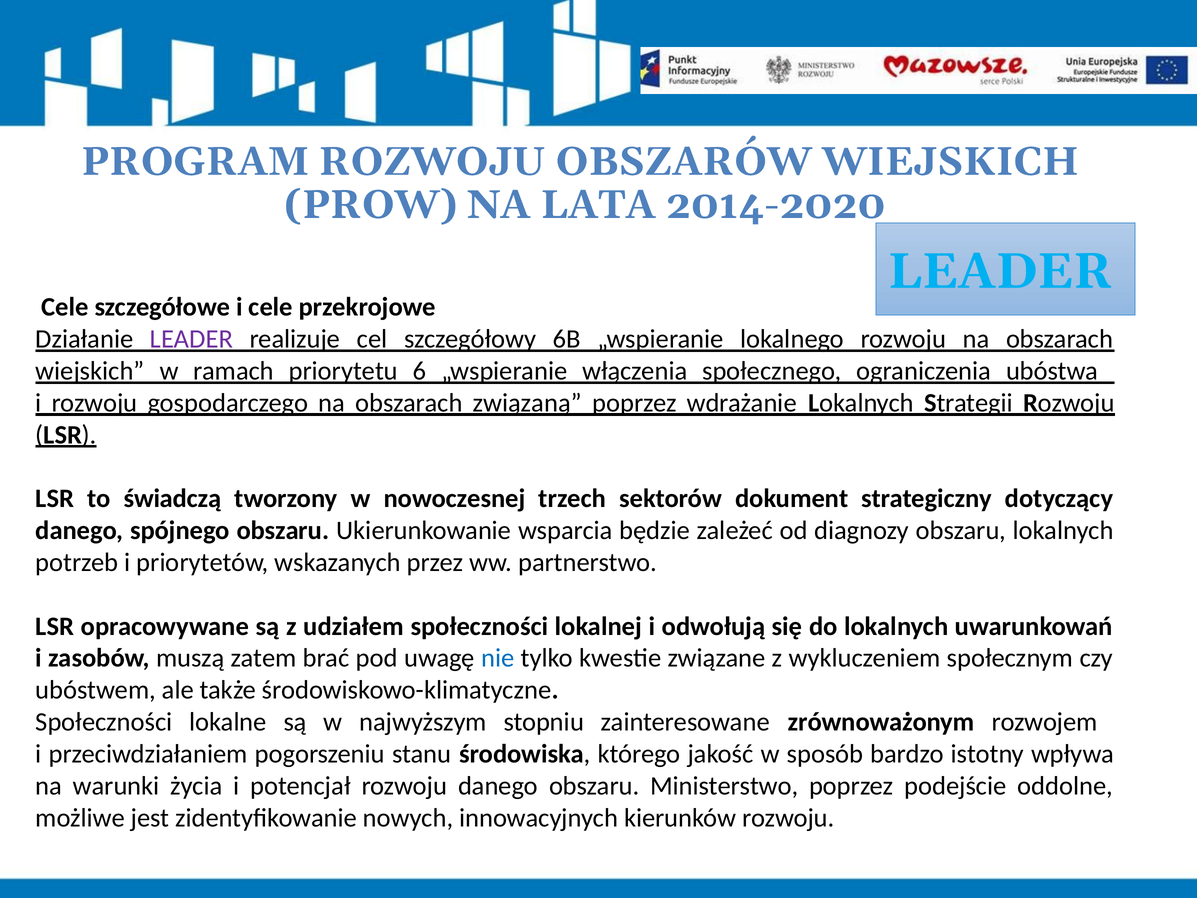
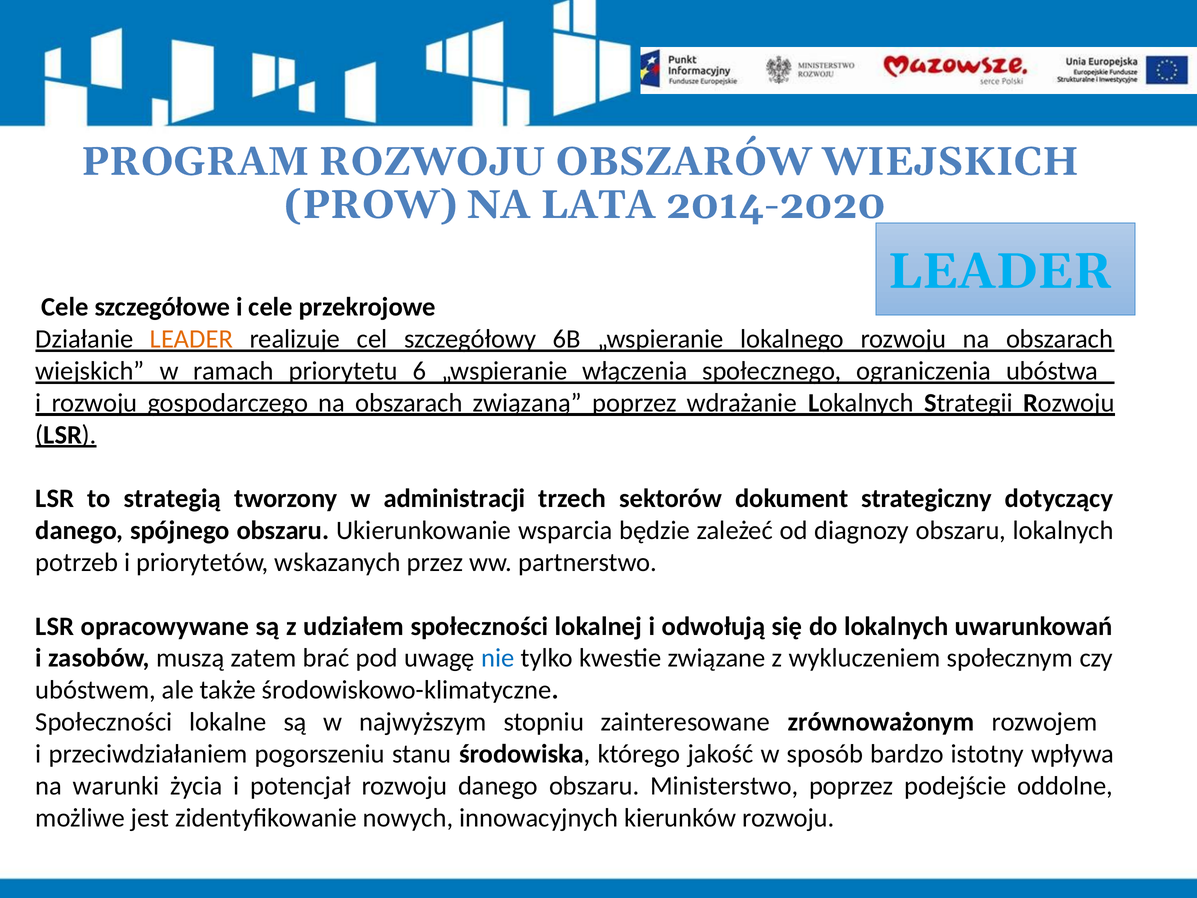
LEADER at (191, 339) colour: purple -> orange
świadczą: świadczą -> strategią
nowoczesnej: nowoczesnej -> administracji
